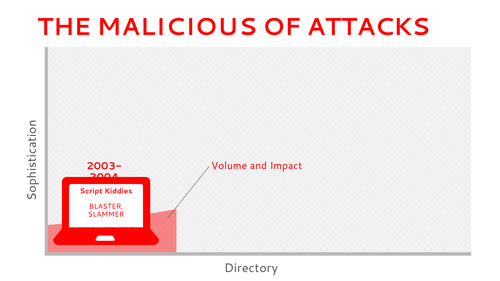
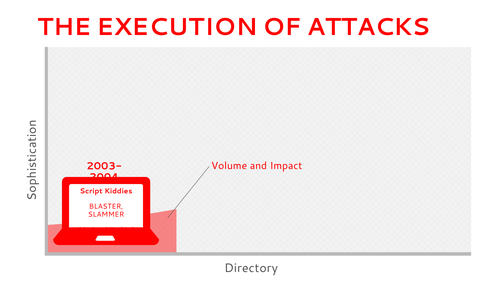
MALICIOUS: MALICIOUS -> EXECUTION
